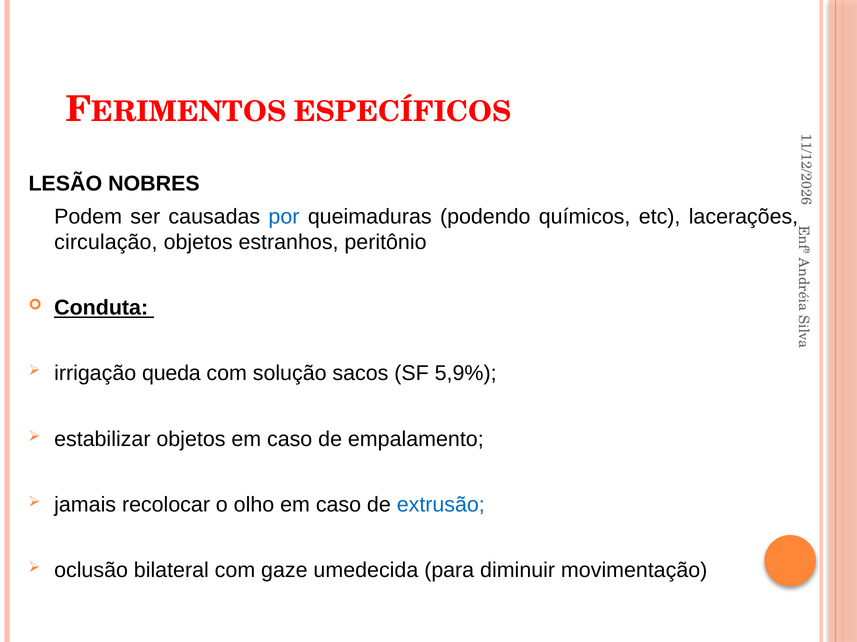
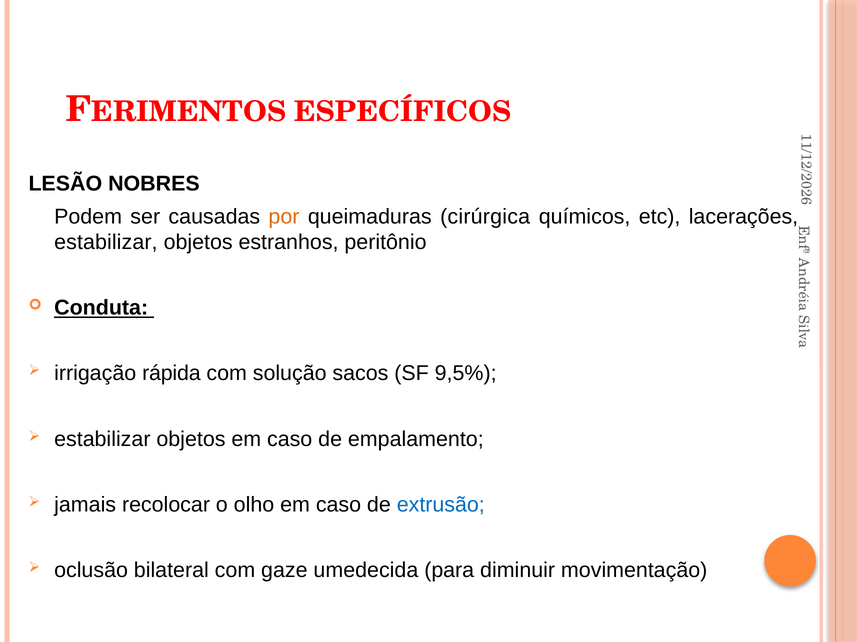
por colour: blue -> orange
podendo: podendo -> cirúrgica
circulação at (106, 242): circulação -> estabilizar
queda: queda -> rápida
5,9%: 5,9% -> 9,5%
